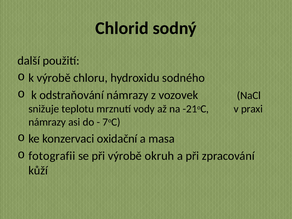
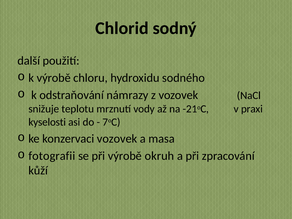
námrazy at (47, 122): námrazy -> kyselosti
konzervaci oxidační: oxidační -> vozovek
